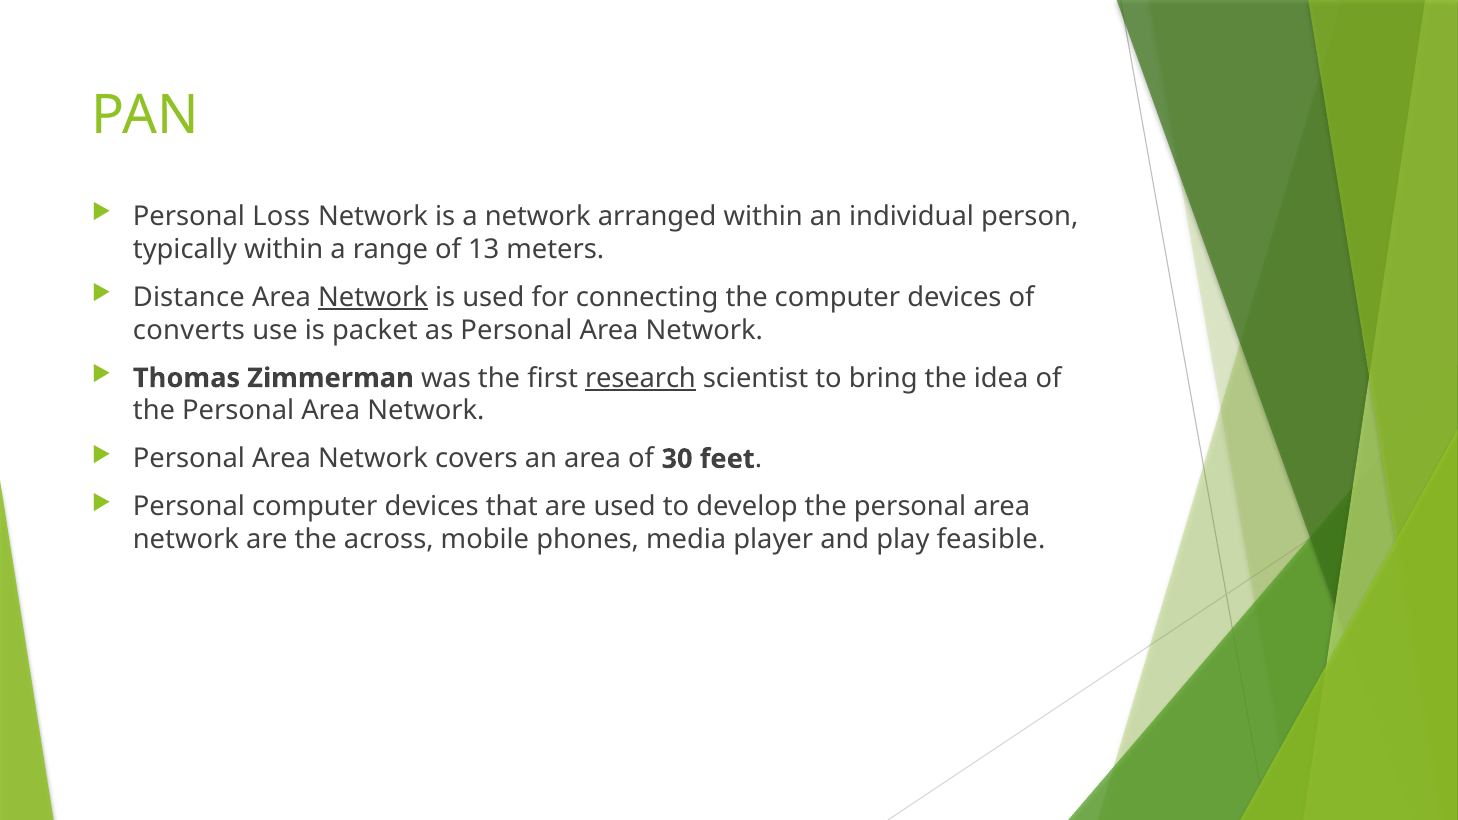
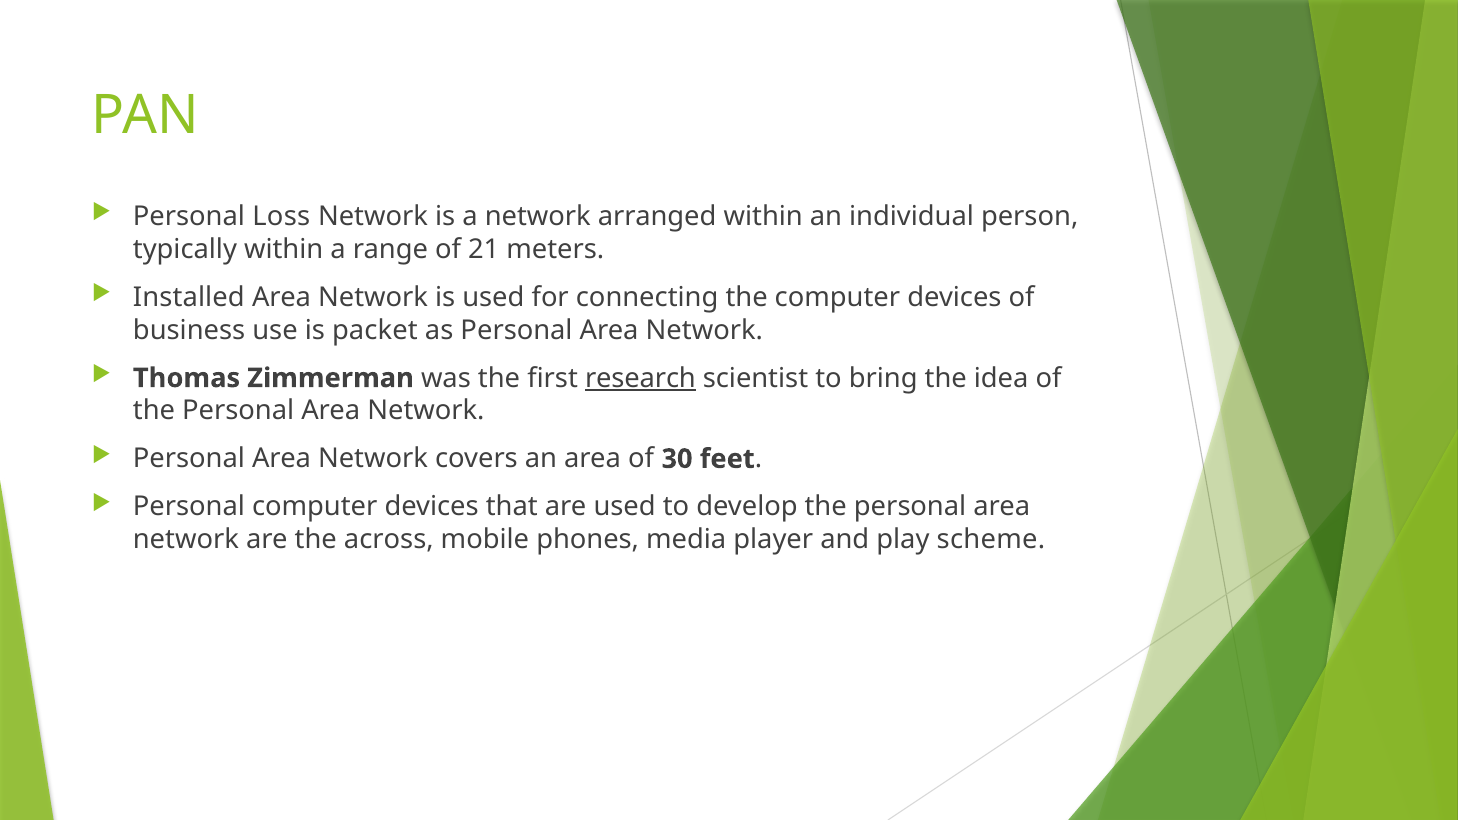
13: 13 -> 21
Distance: Distance -> Installed
Network at (373, 297) underline: present -> none
converts: converts -> business
feasible: feasible -> scheme
